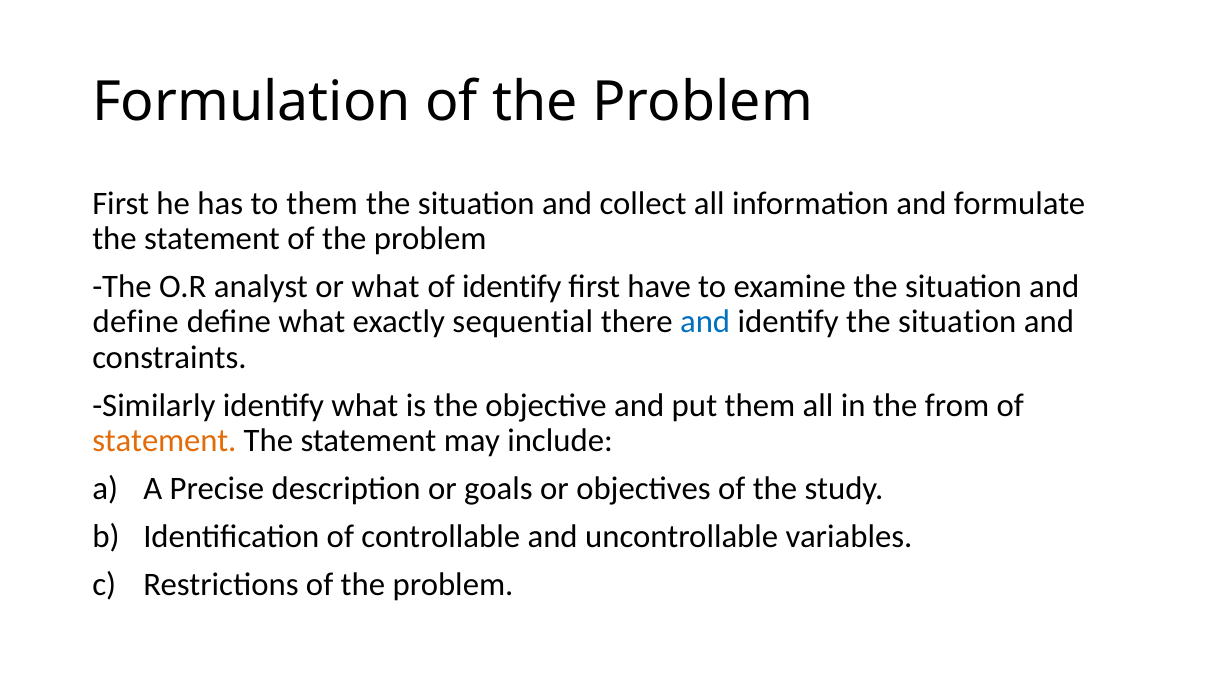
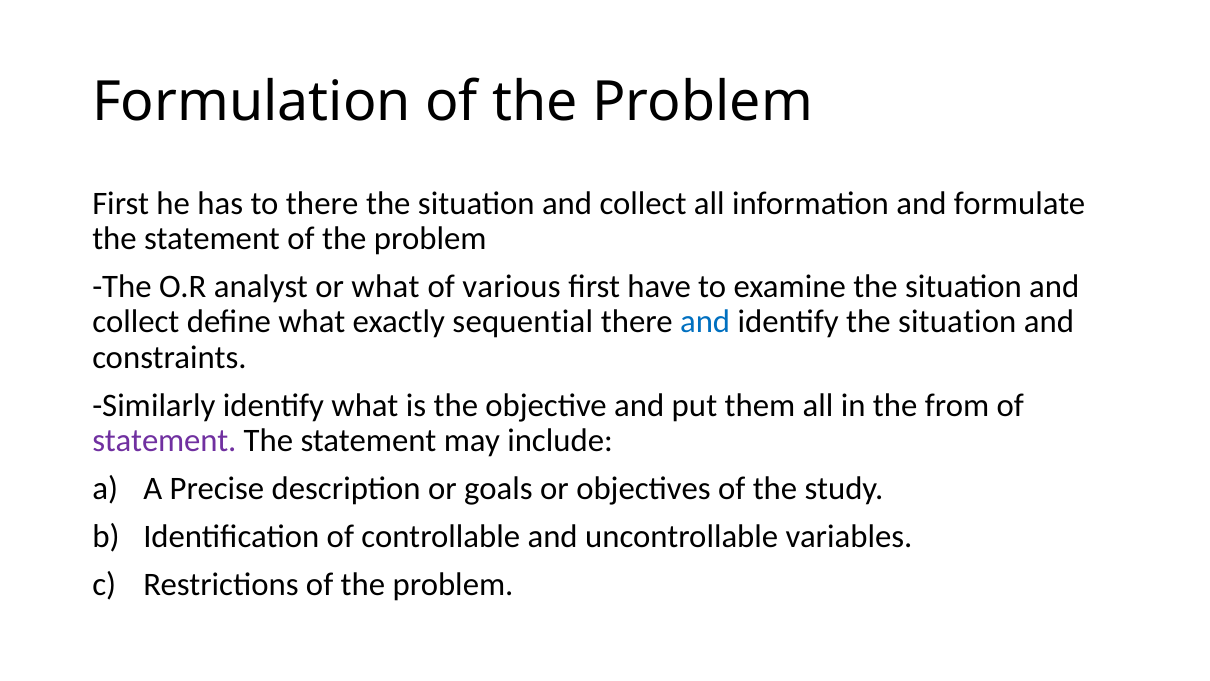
to them: them -> there
of identify: identify -> various
define at (136, 322): define -> collect
statement at (164, 441) colour: orange -> purple
